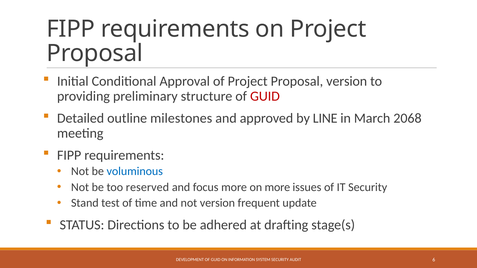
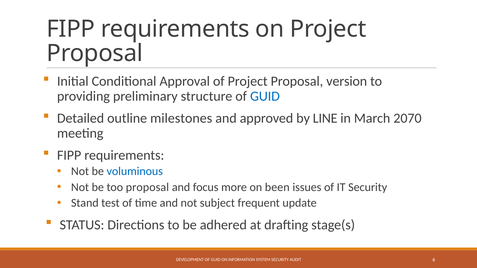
GUID at (265, 96) colour: red -> blue
2068: 2068 -> 2070
too reserved: reserved -> proposal
on more: more -> been
not version: version -> subject
